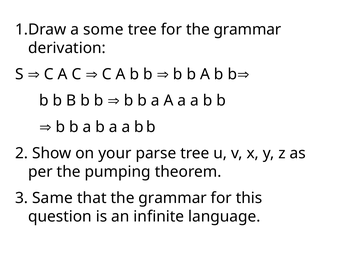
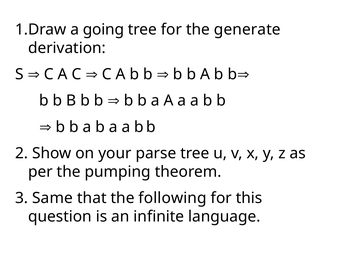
some: some -> going
for the grammar: grammar -> generate
that the grammar: grammar -> following
